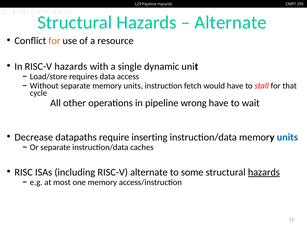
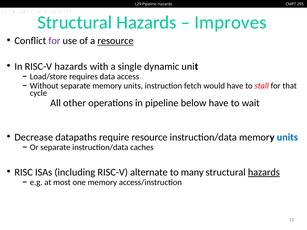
Alternate at (231, 22): Alternate -> Improves
for at (54, 41) colour: orange -> purple
resource at (116, 41) underline: none -> present
wrong: wrong -> below
require inserting: inserting -> resource
some: some -> many
